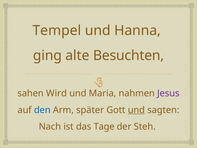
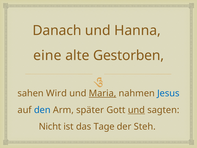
Tempel: Tempel -> Danach
ging: ging -> eine
Besuchten: Besuchten -> Gestorben
Maria underline: none -> present
Jesus colour: purple -> blue
Nach: Nach -> Nicht
